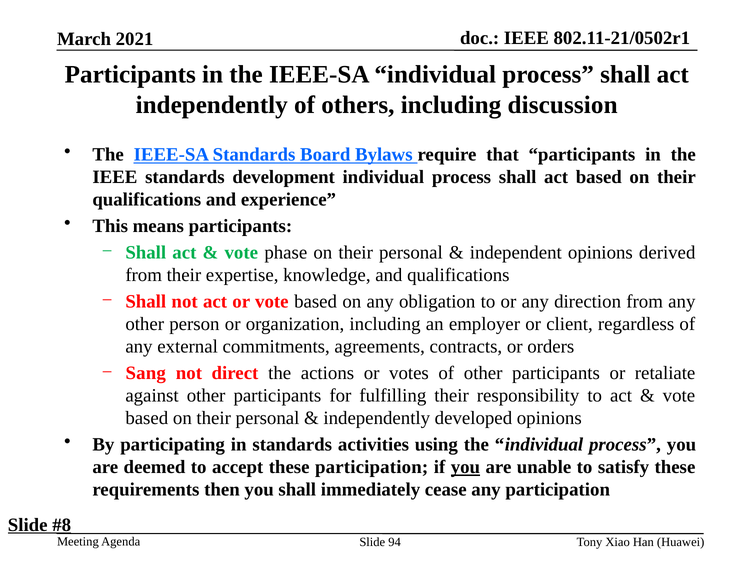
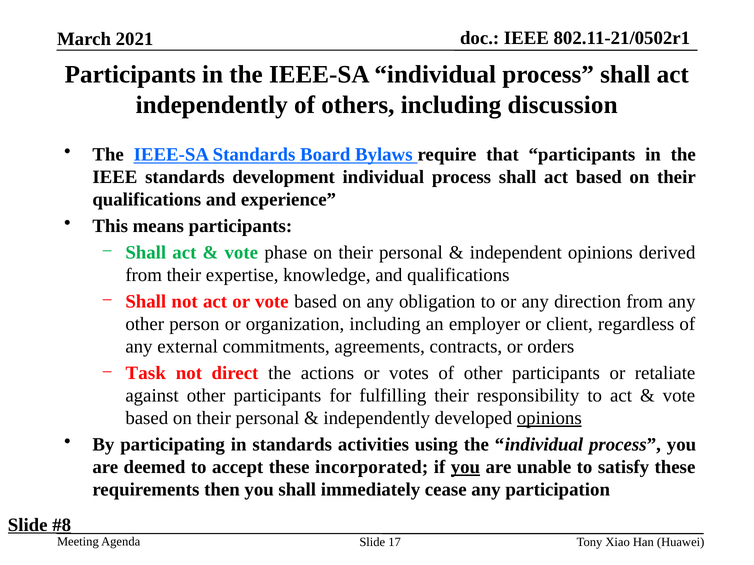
Sang: Sang -> Task
opinions at (549, 419) underline: none -> present
these participation: participation -> incorporated
94: 94 -> 17
